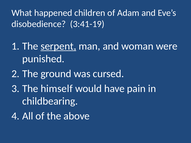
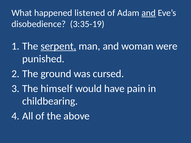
children: children -> listened
and at (149, 13) underline: none -> present
3:41-19: 3:41-19 -> 3:35-19
